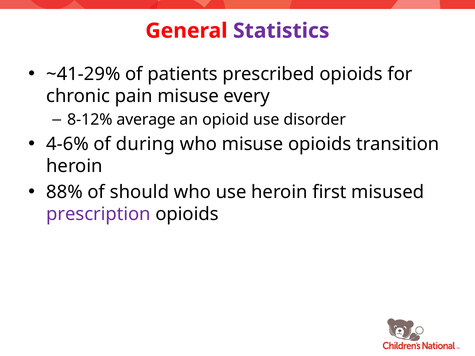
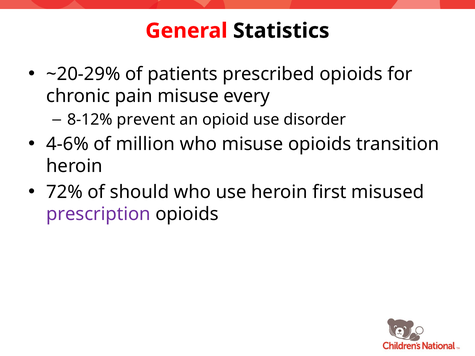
Statistics colour: purple -> black
~41-29%: ~41-29% -> ~20-29%
average: average -> prevent
during: during -> million
88%: 88% -> 72%
